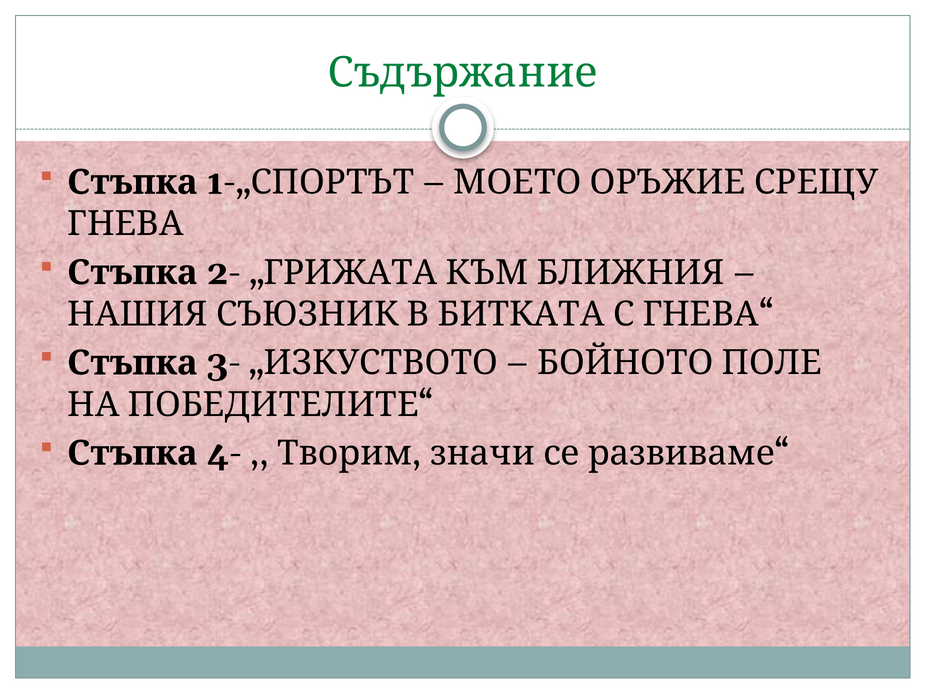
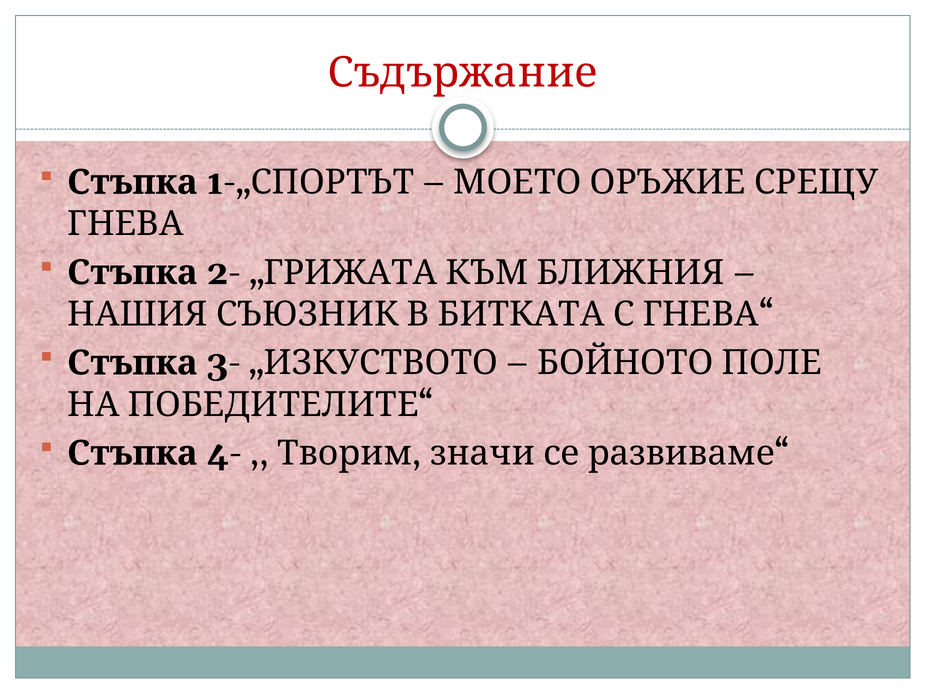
Съдържание colour: green -> red
